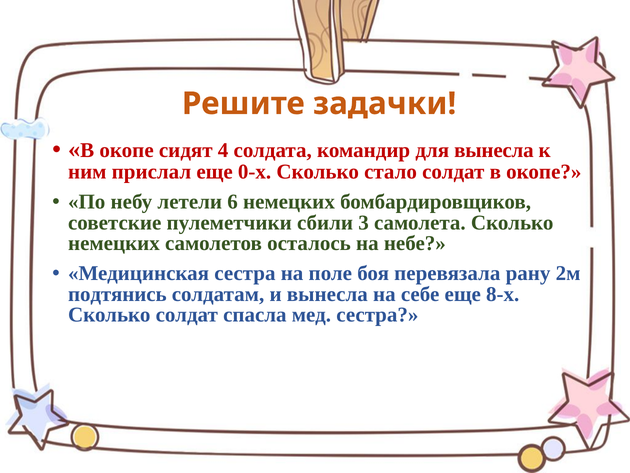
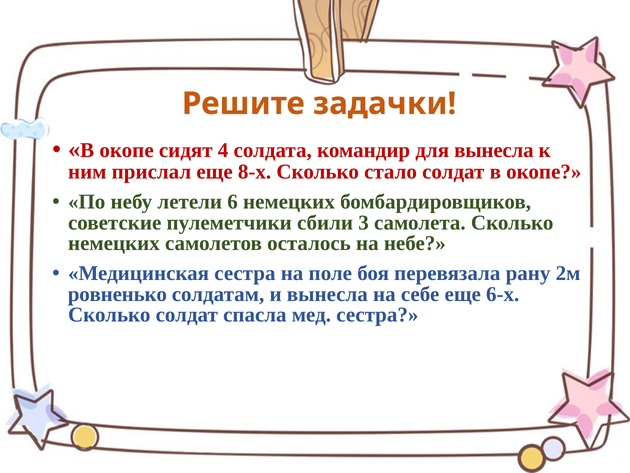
0-х: 0-х -> 8-х
подтянись: подтянись -> ровненько
8-х: 8-х -> 6-х
